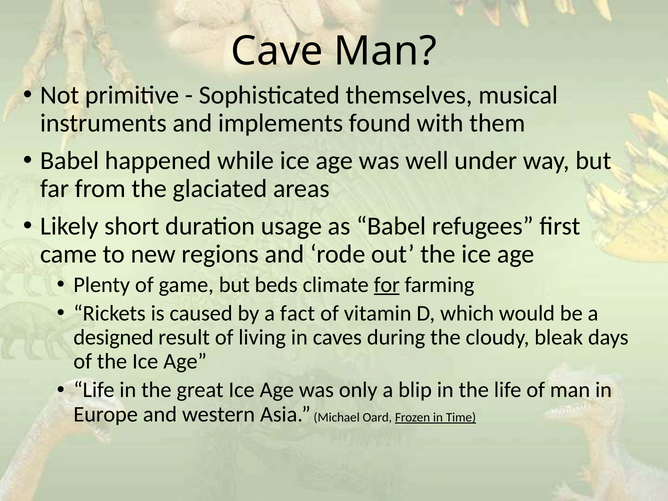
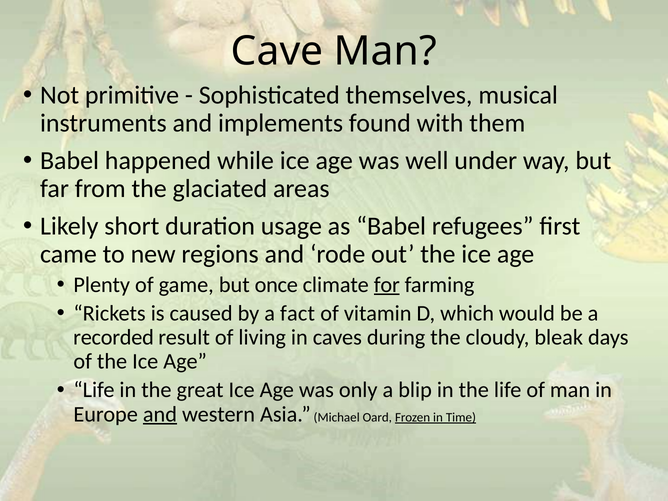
beds: beds -> once
designed: designed -> recorded
and at (160, 414) underline: none -> present
